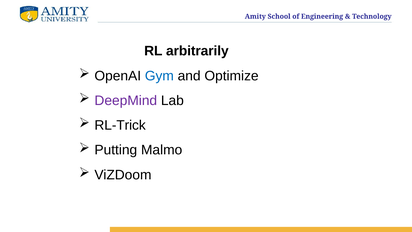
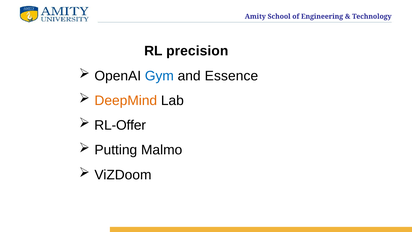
arbitrarily: arbitrarily -> precision
Optimize: Optimize -> Essence
DeepMind colour: purple -> orange
RL-Trick: RL-Trick -> RL-Offer
